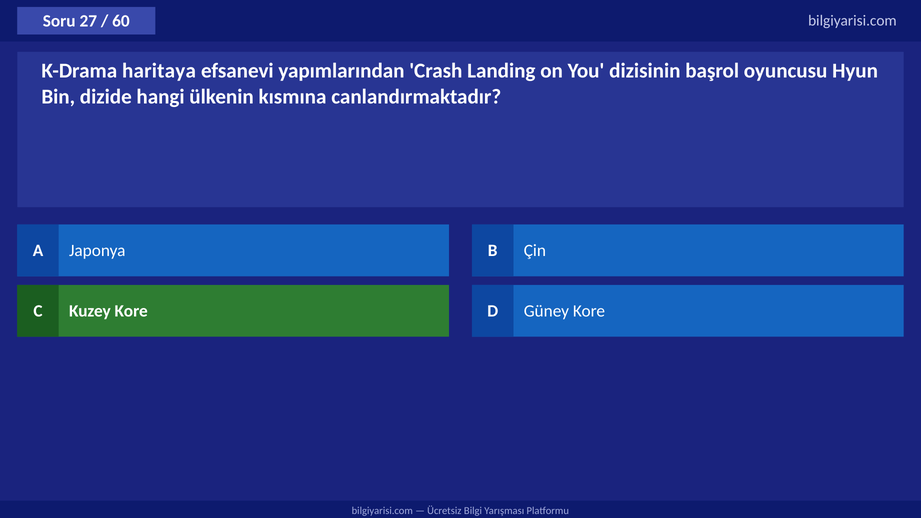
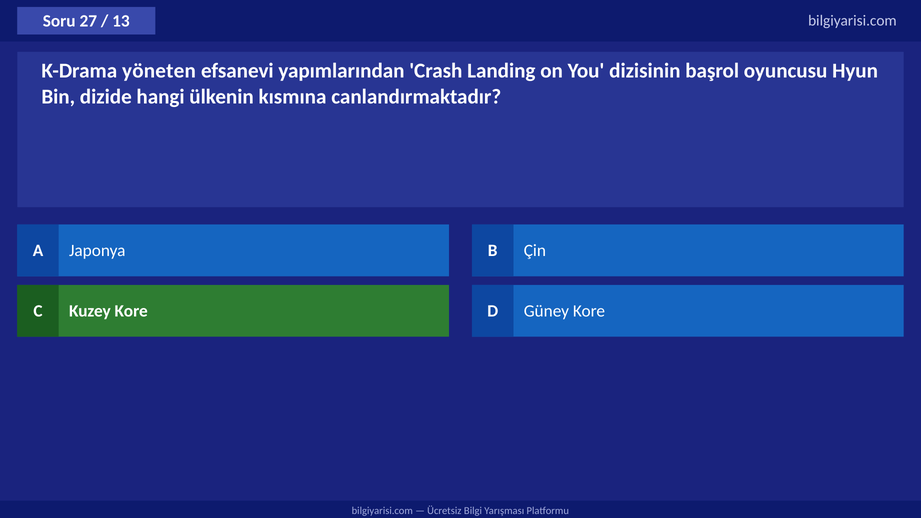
60: 60 -> 13
haritaya: haritaya -> yöneten
